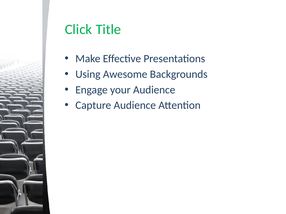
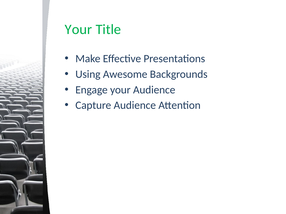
Click at (78, 29): Click -> Your
